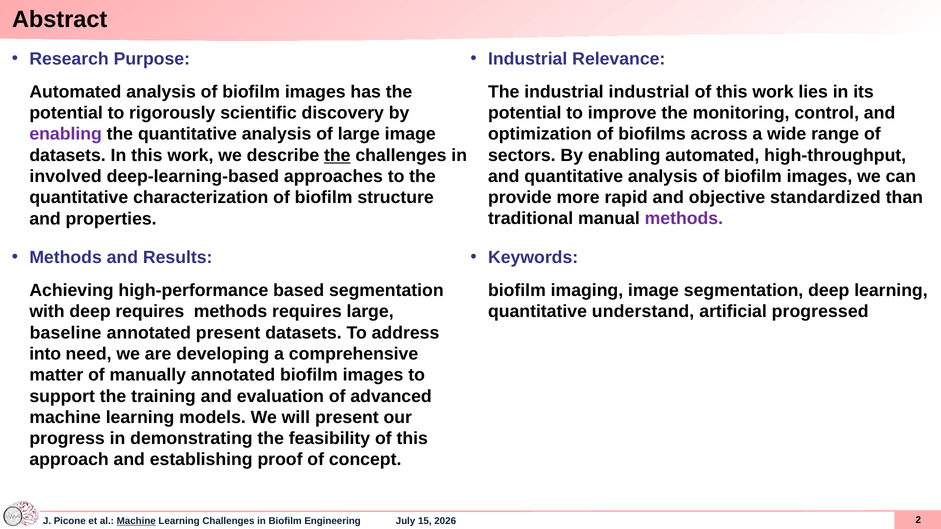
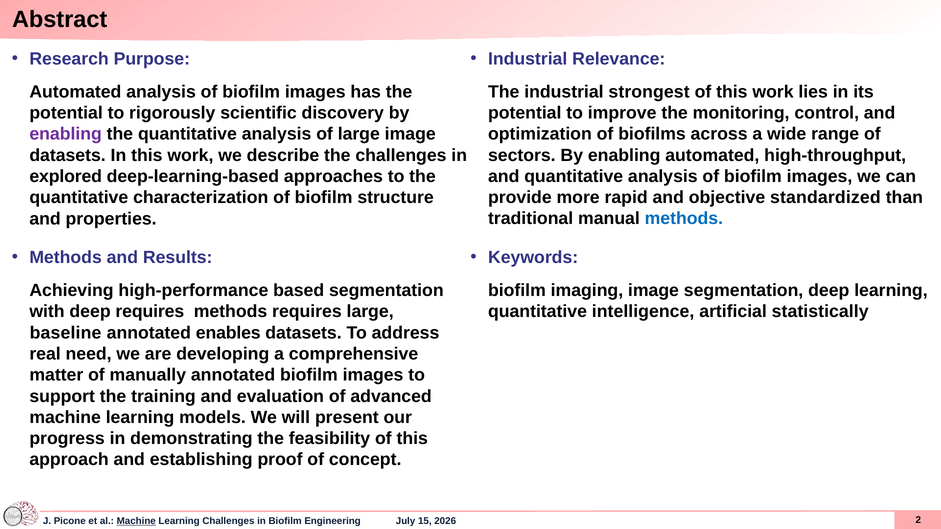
industrial industrial: industrial -> strongest
the at (337, 155) underline: present -> none
involved: involved -> explored
methods at (684, 219) colour: purple -> blue
understand: understand -> intelligence
progressed: progressed -> statistically
annotated present: present -> enables
into: into -> real
